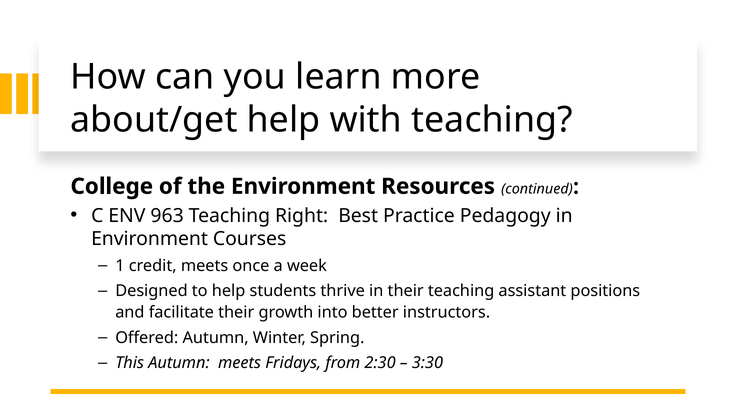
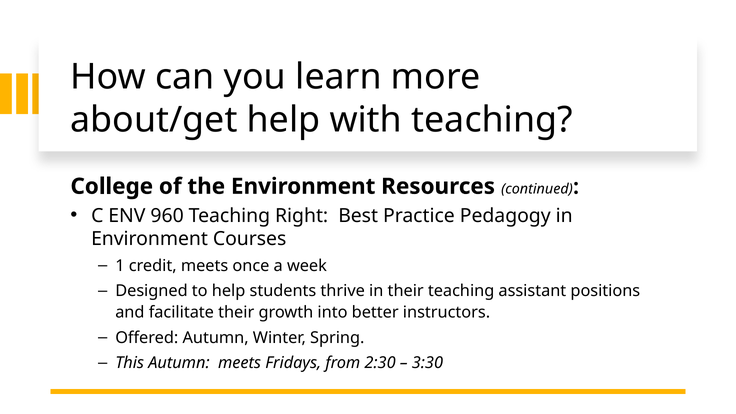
963: 963 -> 960
